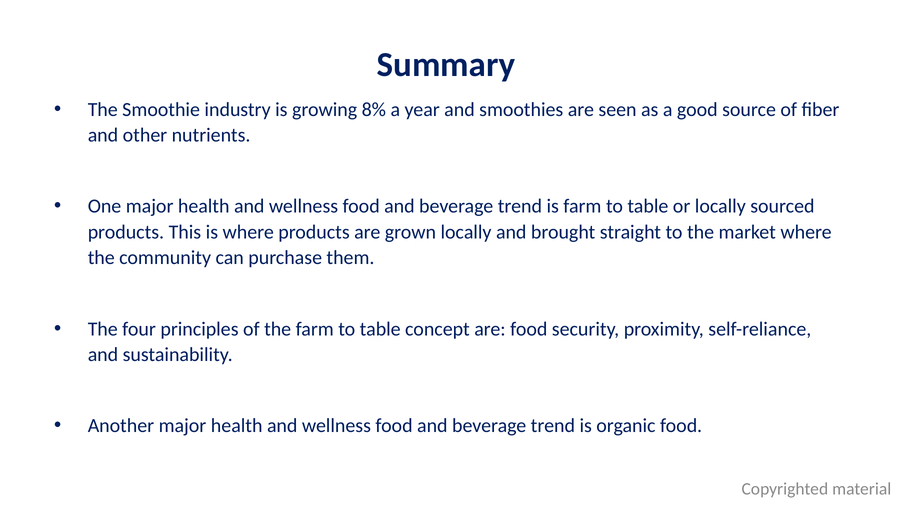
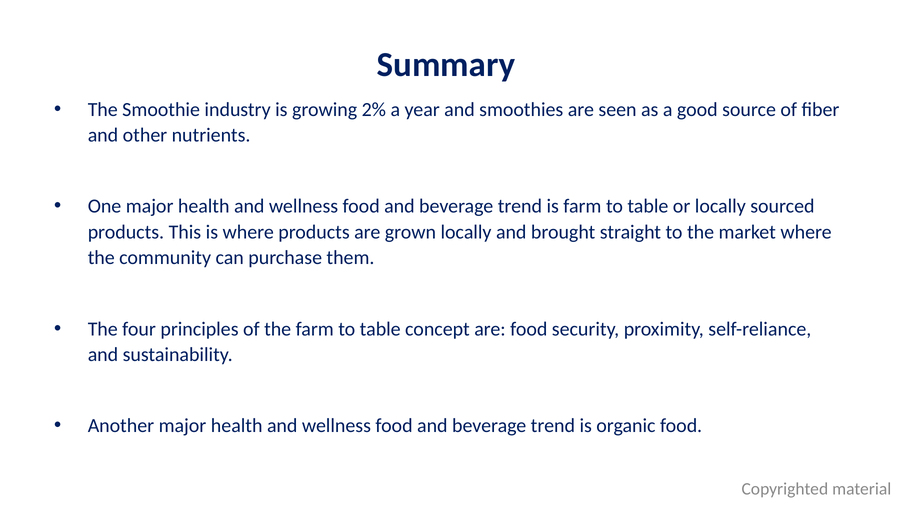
8%: 8% -> 2%
